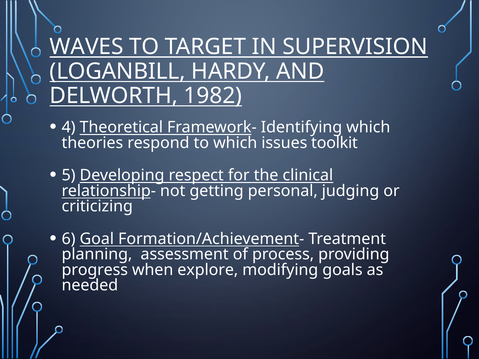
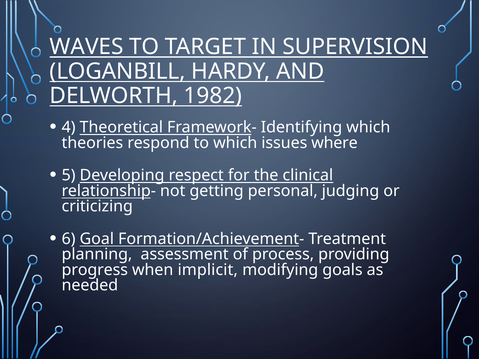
toolkit: toolkit -> where
explore: explore -> implicit
